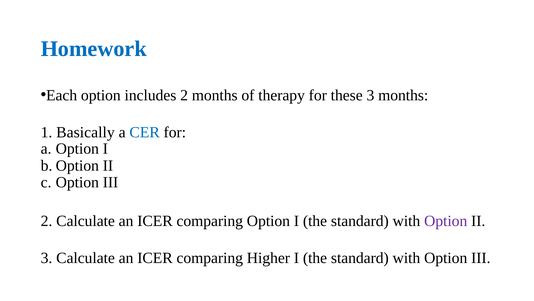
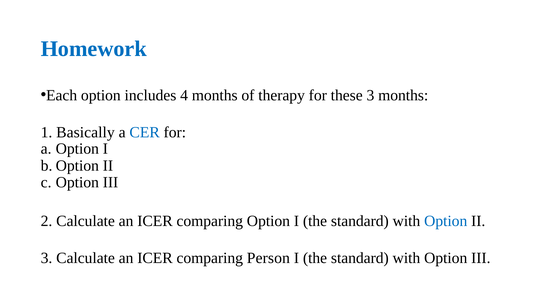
includes 2: 2 -> 4
Option at (446, 221) colour: purple -> blue
Higher: Higher -> Person
